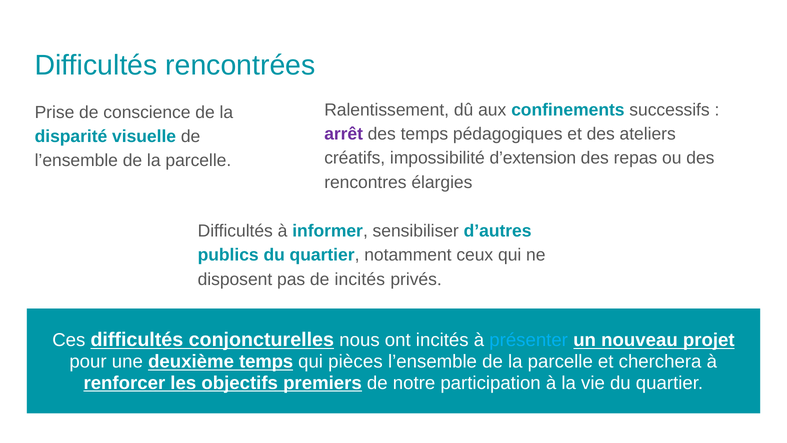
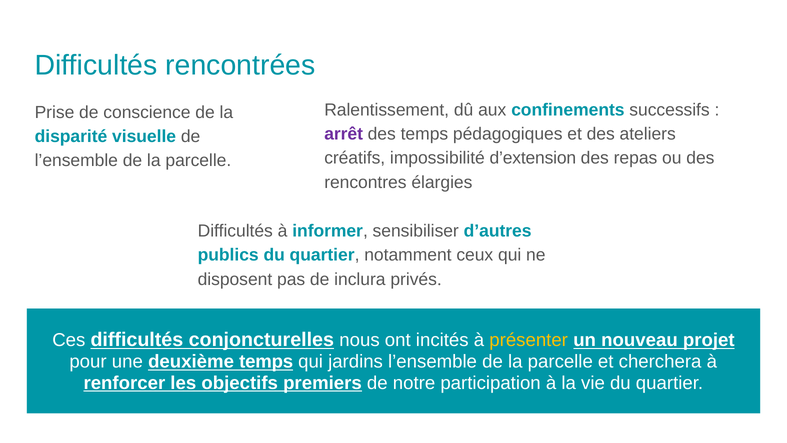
de incités: incités -> inclura
présenter colour: light blue -> yellow
pièces: pièces -> jardins
